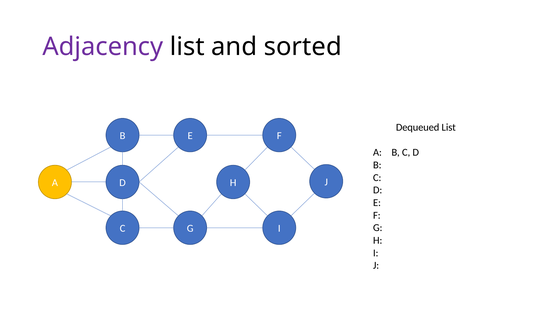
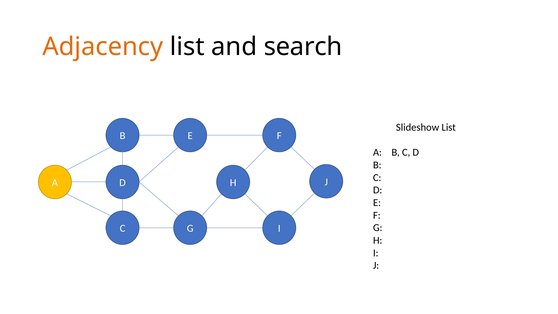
Adjacency colour: purple -> orange
sorted: sorted -> search
Dequeued: Dequeued -> Slideshow
